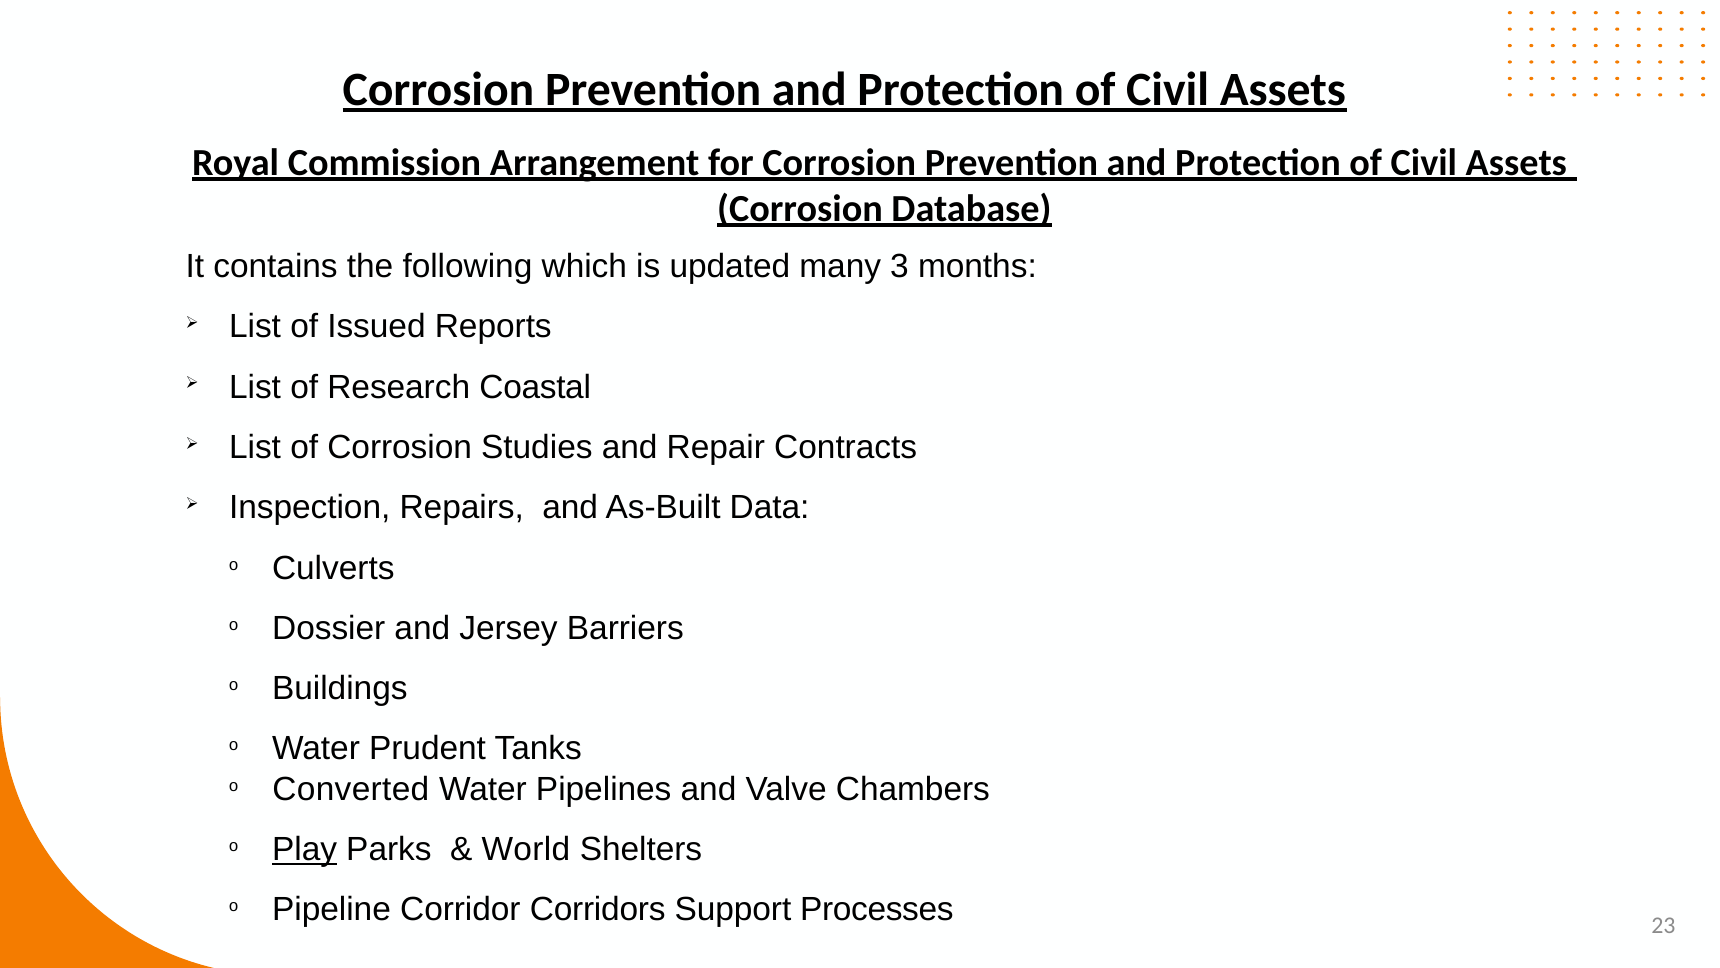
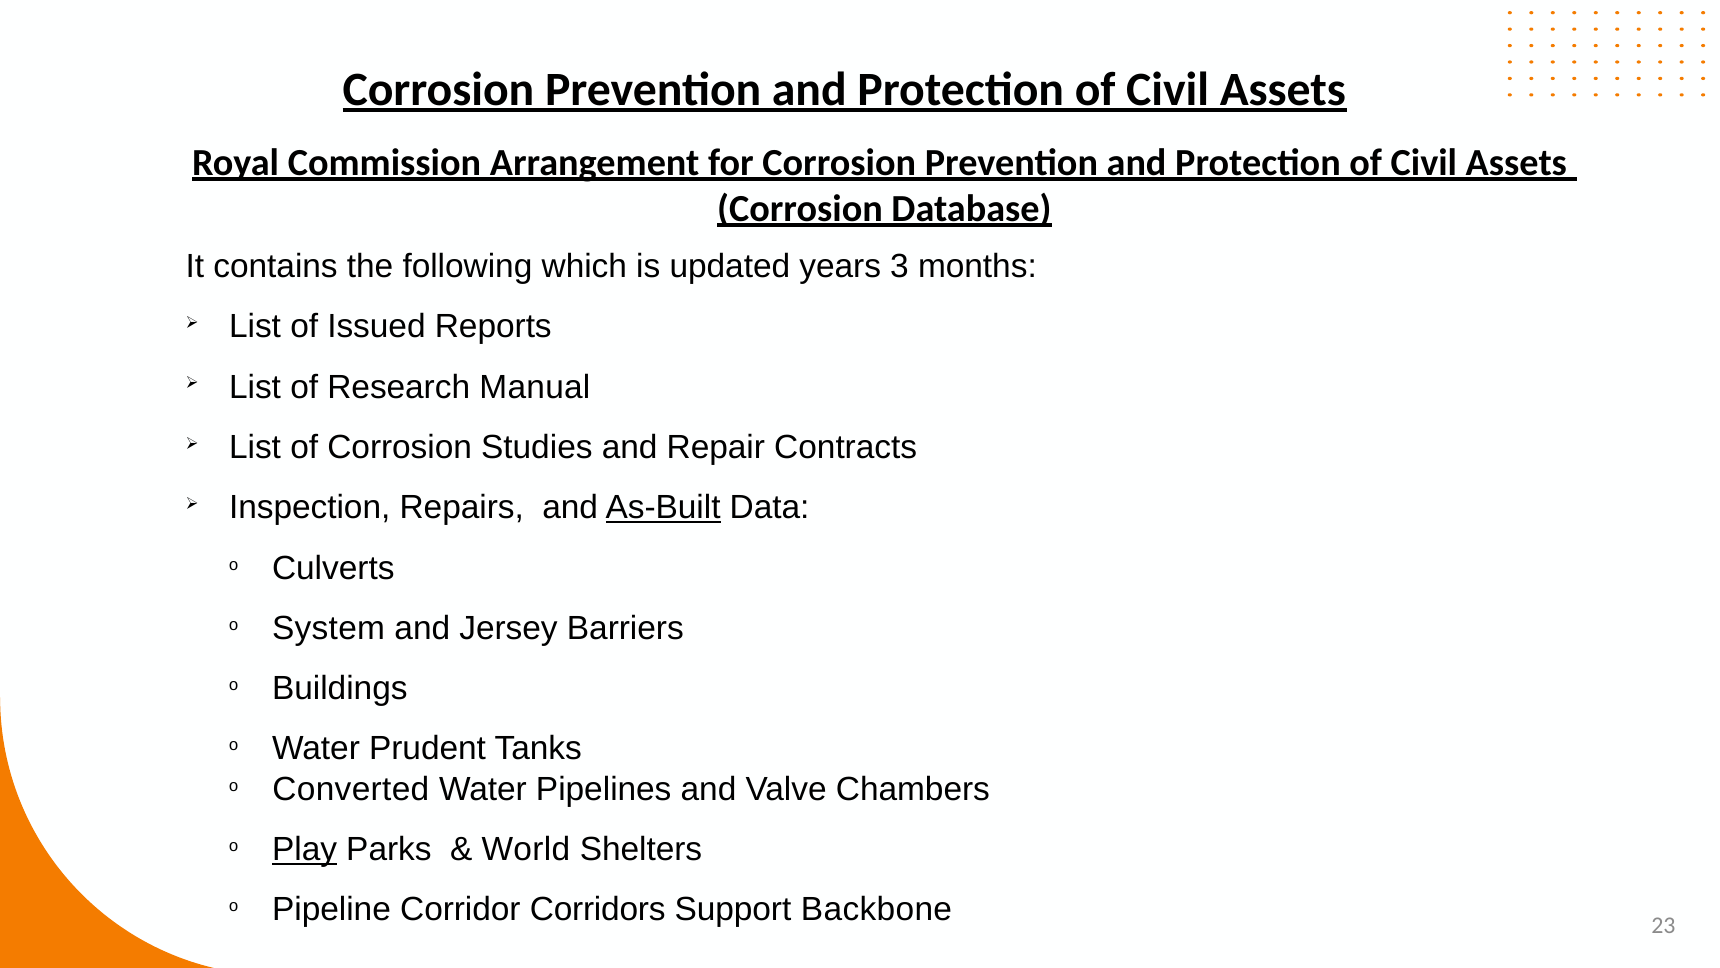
many: many -> years
Coastal: Coastal -> Manual
As-Built underline: none -> present
Dossier: Dossier -> System
Processes: Processes -> Backbone
